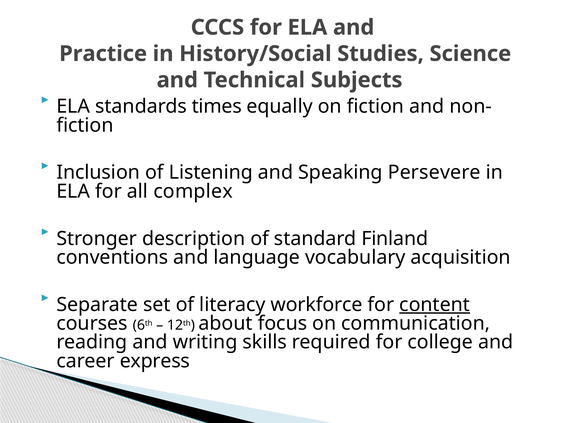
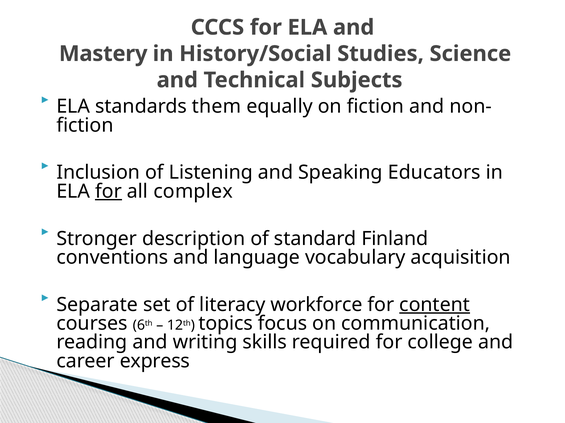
Practice: Practice -> Mastery
times: times -> them
Persevere: Persevere -> Educators
for at (108, 192) underline: none -> present
about: about -> topics
